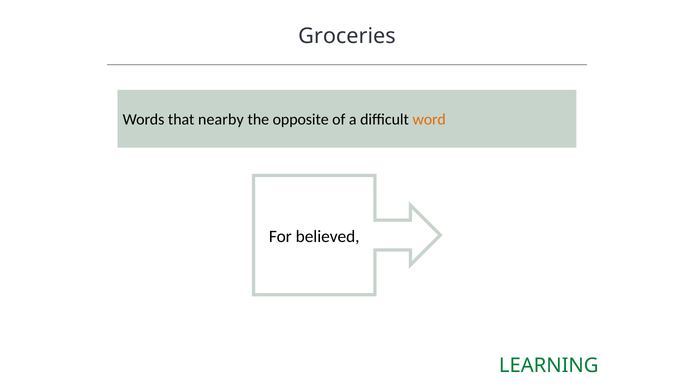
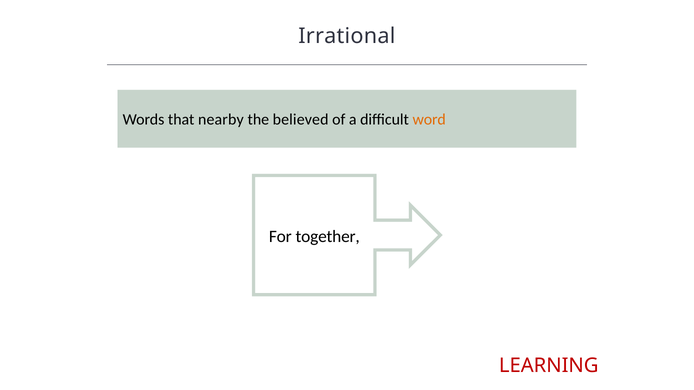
Groceries: Groceries -> Irrational
opposite: opposite -> believed
believed: believed -> together
LEARNING colour: green -> red
